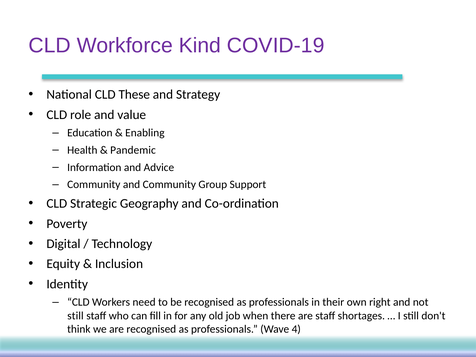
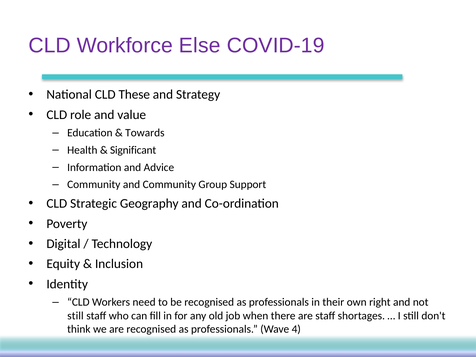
Kind: Kind -> Else
Enabling: Enabling -> Towards
Pandemic: Pandemic -> Significant
